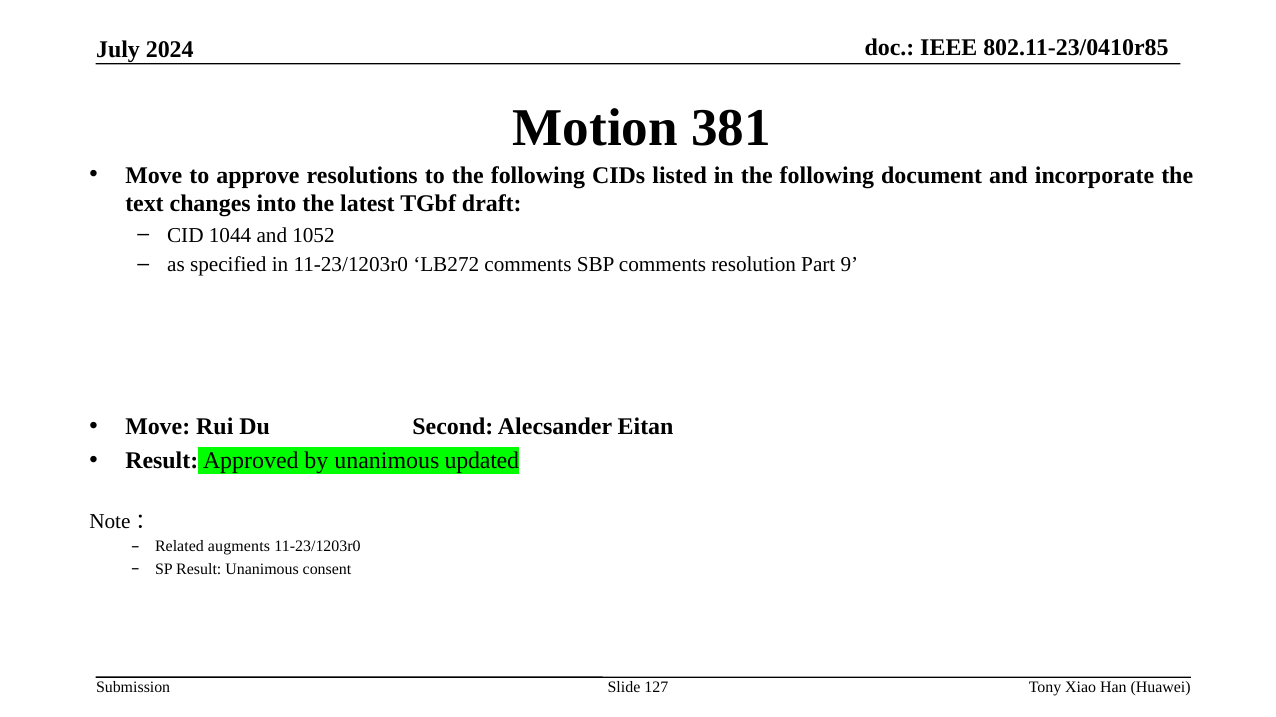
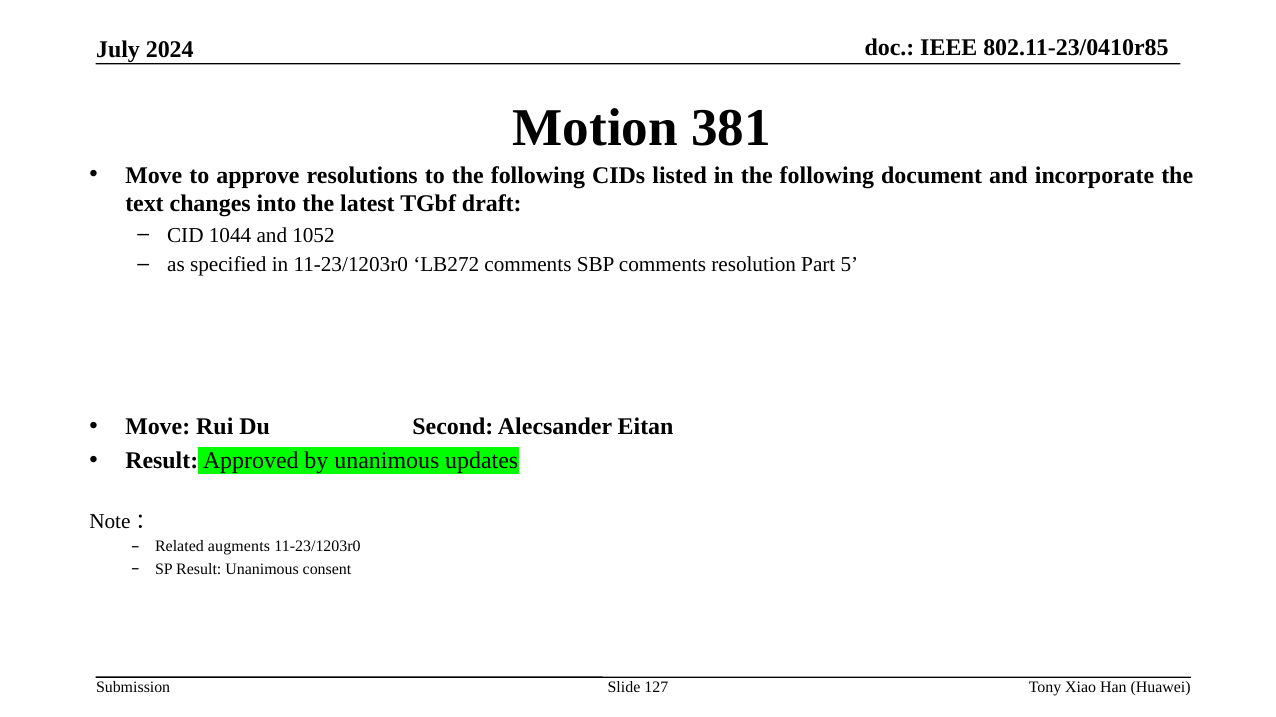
9: 9 -> 5
updated: updated -> updates
